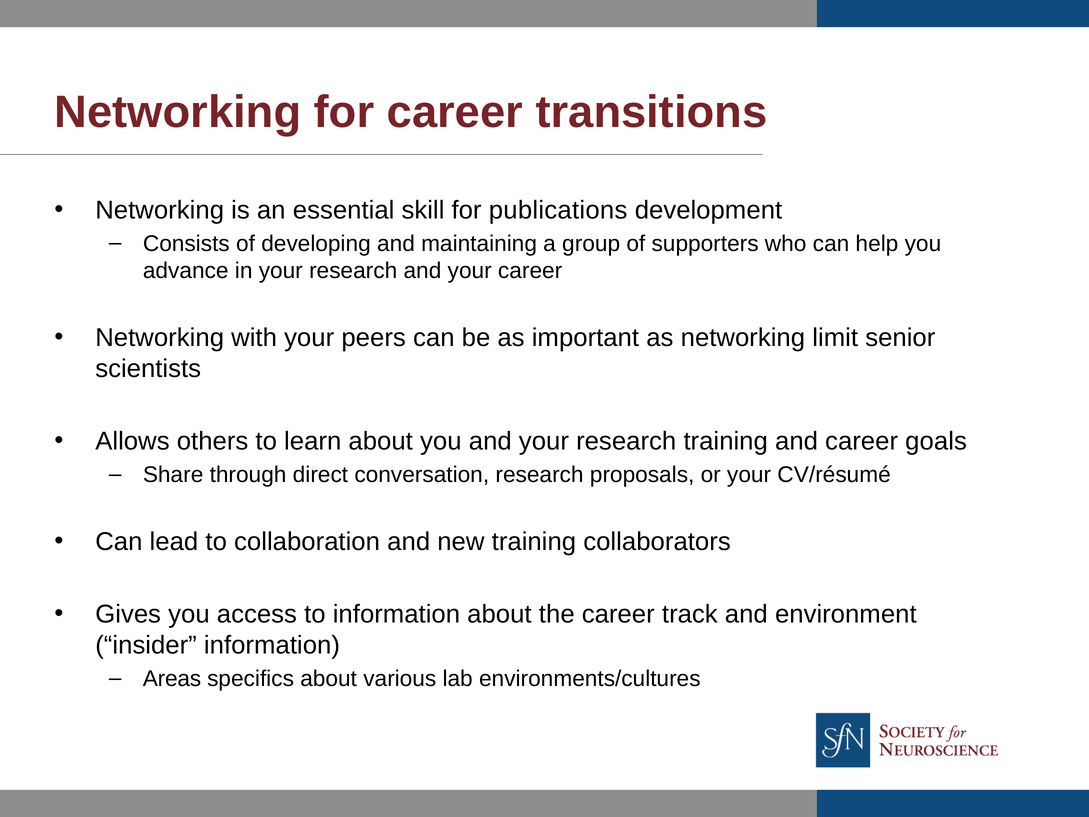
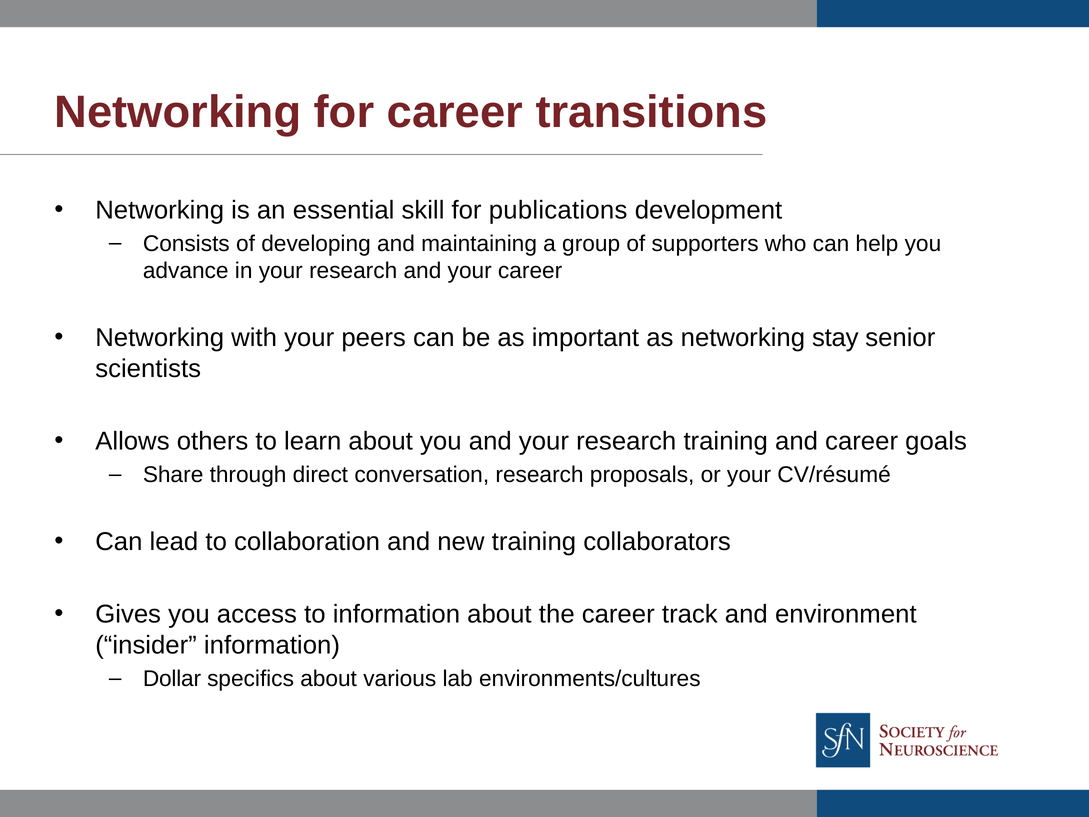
limit: limit -> stay
Areas: Areas -> Dollar
